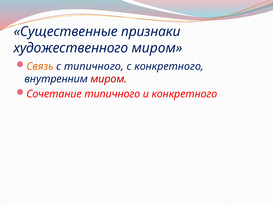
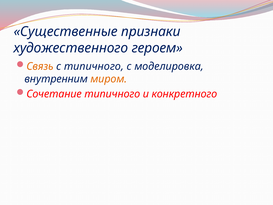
художественного миром: миром -> героем
с конкретного: конкретного -> моделировка
миром at (109, 79) colour: red -> orange
